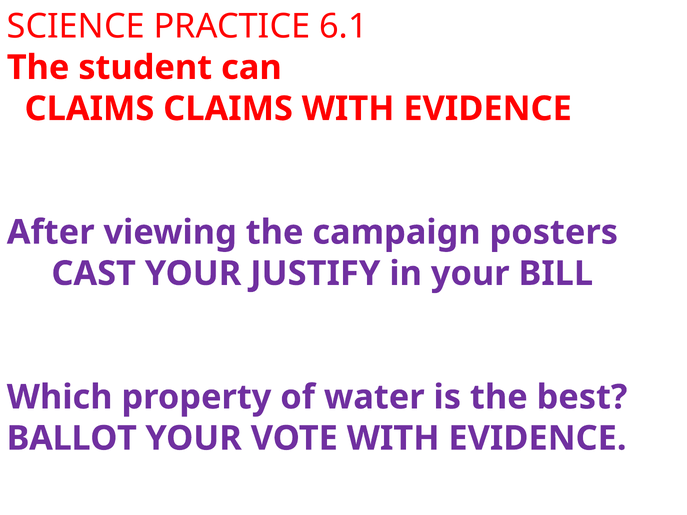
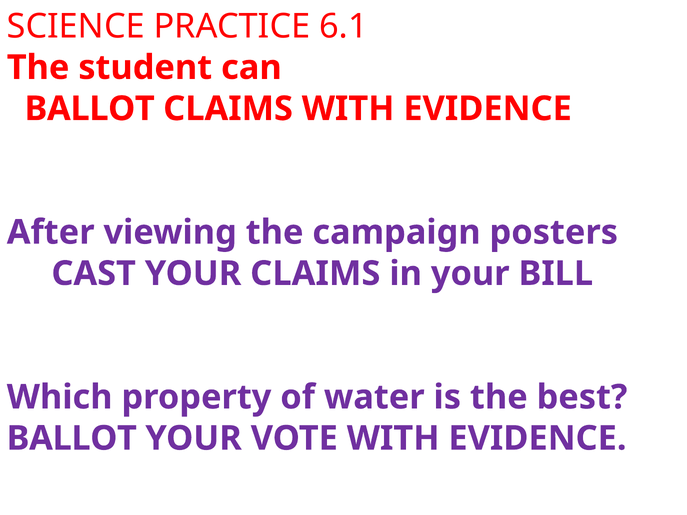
CLAIMS at (89, 109): CLAIMS -> BALLOT
YOUR JUSTIFY: JUSTIFY -> CLAIMS
